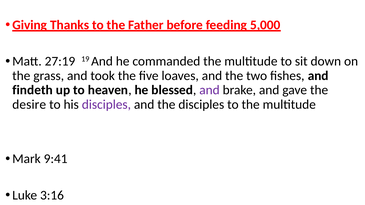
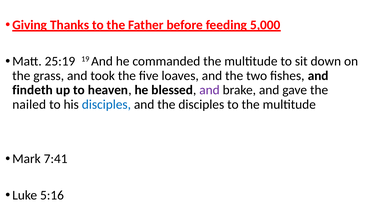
27:19: 27:19 -> 25:19
desire: desire -> nailed
disciples at (106, 105) colour: purple -> blue
9:41: 9:41 -> 7:41
3:16: 3:16 -> 5:16
